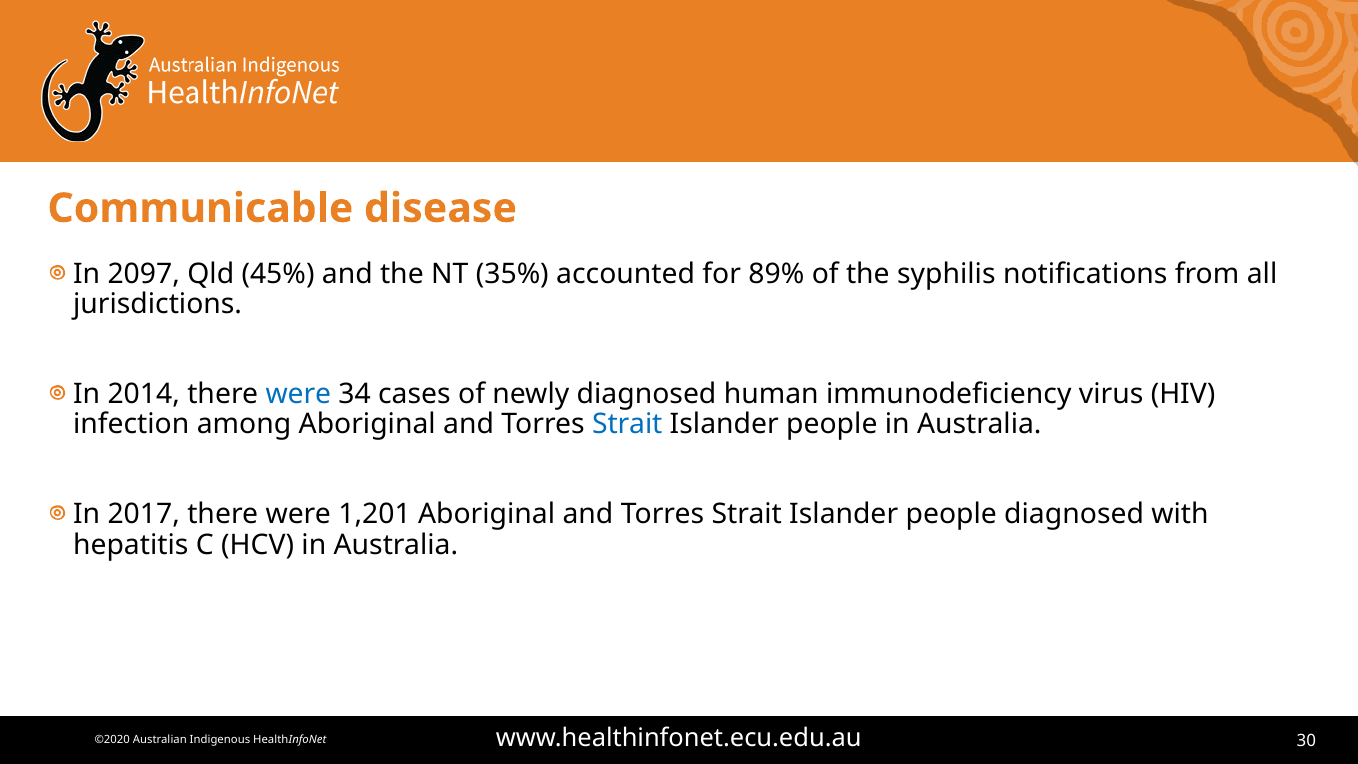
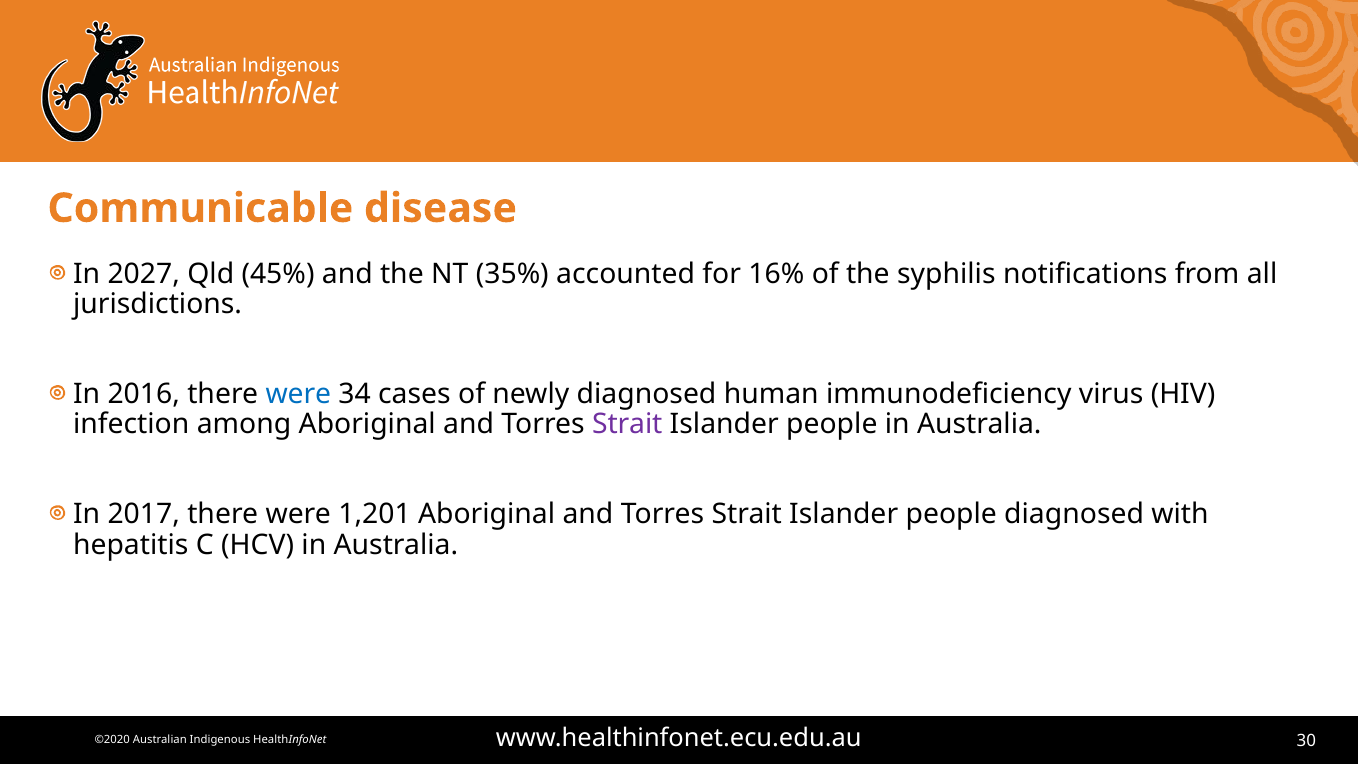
2097: 2097 -> 2027
89%: 89% -> 16%
2014: 2014 -> 2016
Strait at (627, 425) colour: blue -> purple
